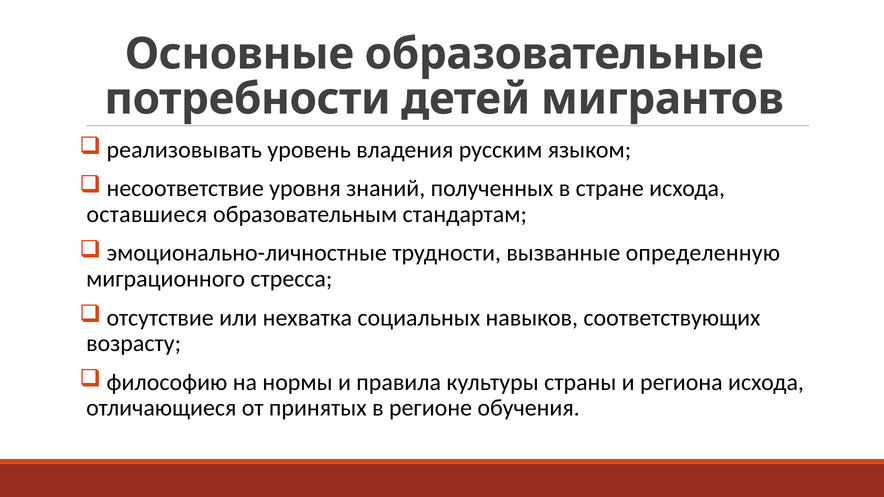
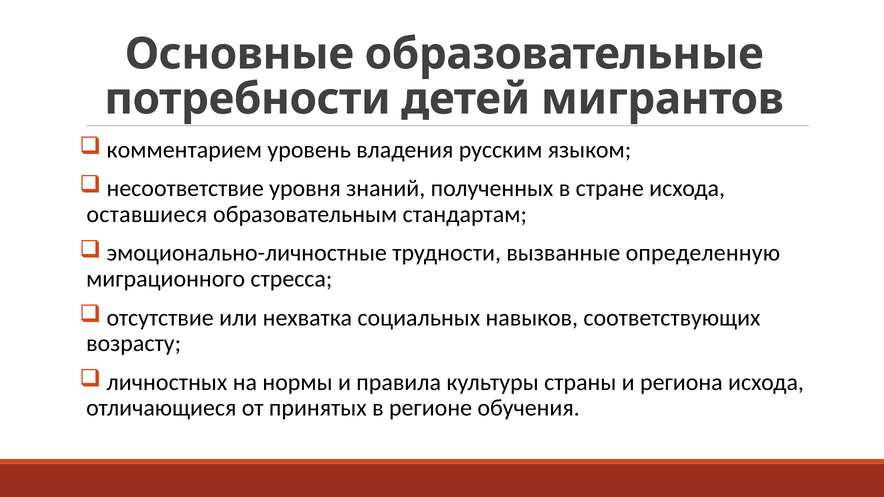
реализовывать: реализовывать -> комментарием
философию: философию -> личностных
